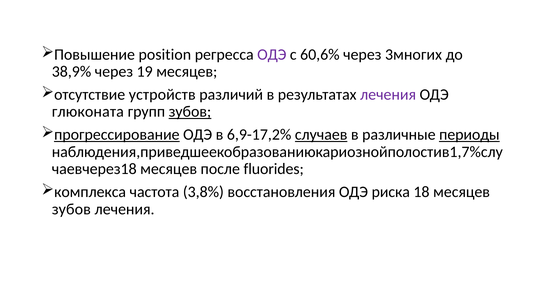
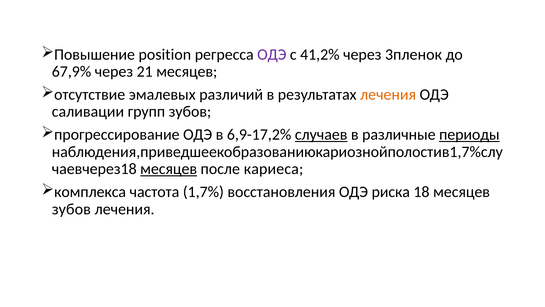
60,6%: 60,6% -> 41,2%
3многих: 3многих -> 3пленок
38,9%: 38,9% -> 67,9%
19: 19 -> 21
устройств: устройств -> эмалевых
лечения at (388, 94) colour: purple -> orange
глюконата: глюконата -> саливации
зубов at (190, 112) underline: present -> none
прогрессирование underline: present -> none
месяцев at (169, 169) underline: none -> present
fluorides: fluorides -> кариеса
3,8%: 3,8% -> 1,7%
